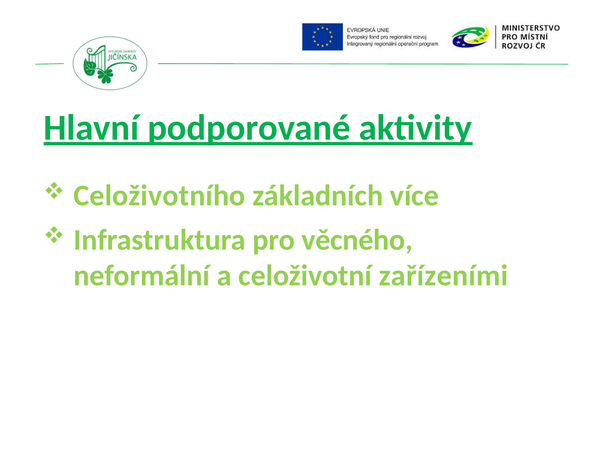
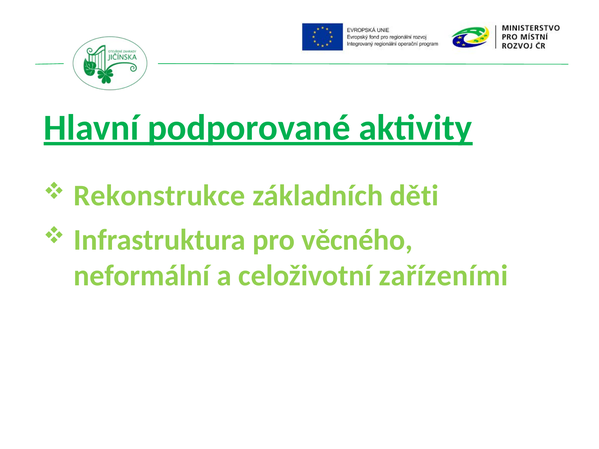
Celoživotního: Celoživotního -> Rekonstrukce
více: více -> děti
